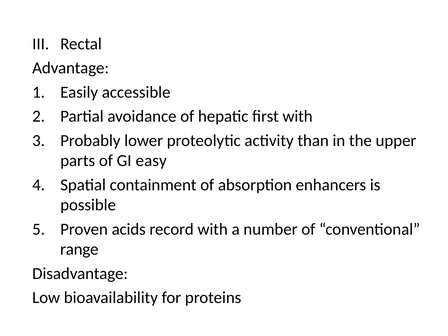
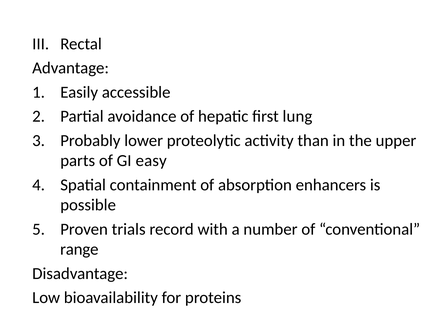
first with: with -> lung
acids: acids -> trials
